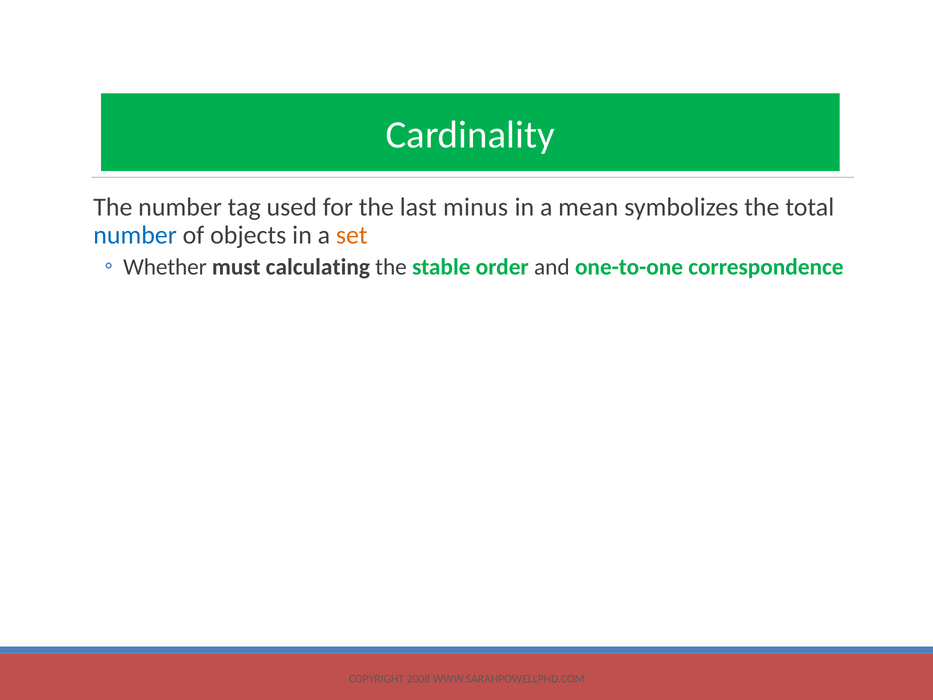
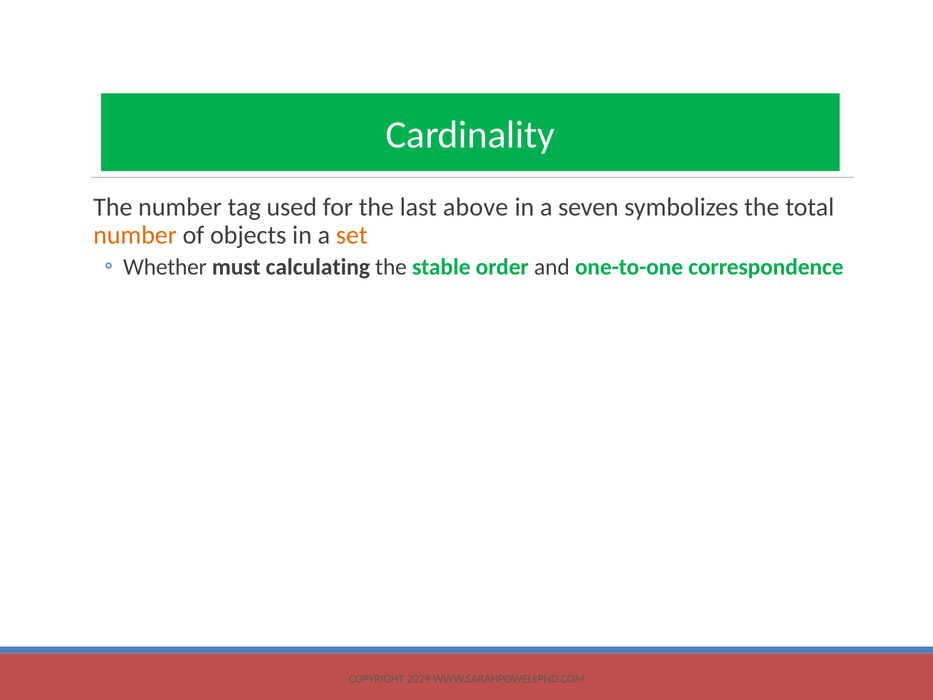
minus: minus -> above
mean: mean -> seven
number at (135, 235) colour: blue -> orange
2008: 2008 -> 2029
